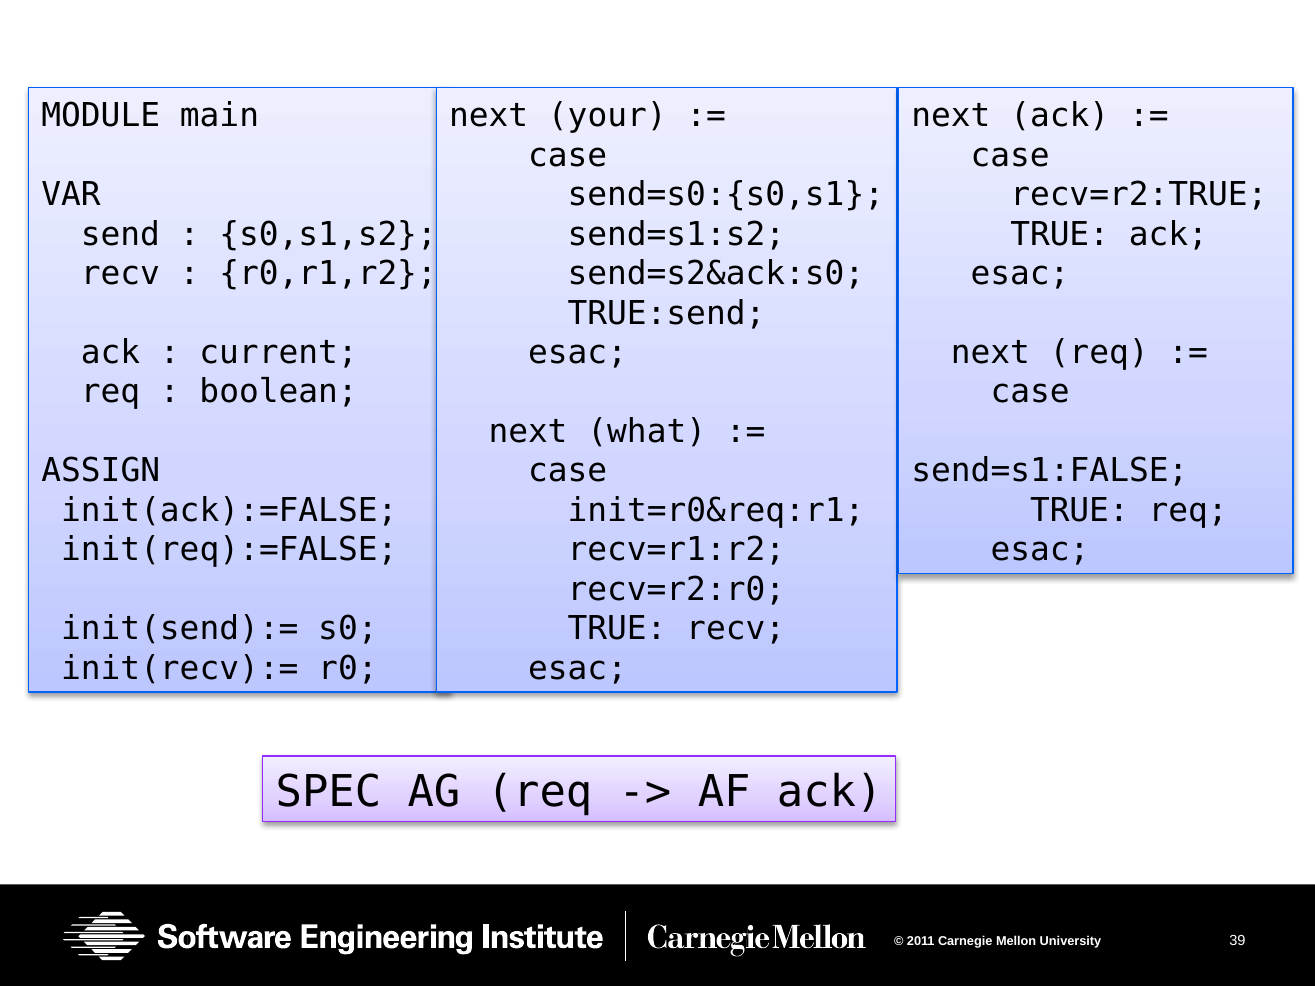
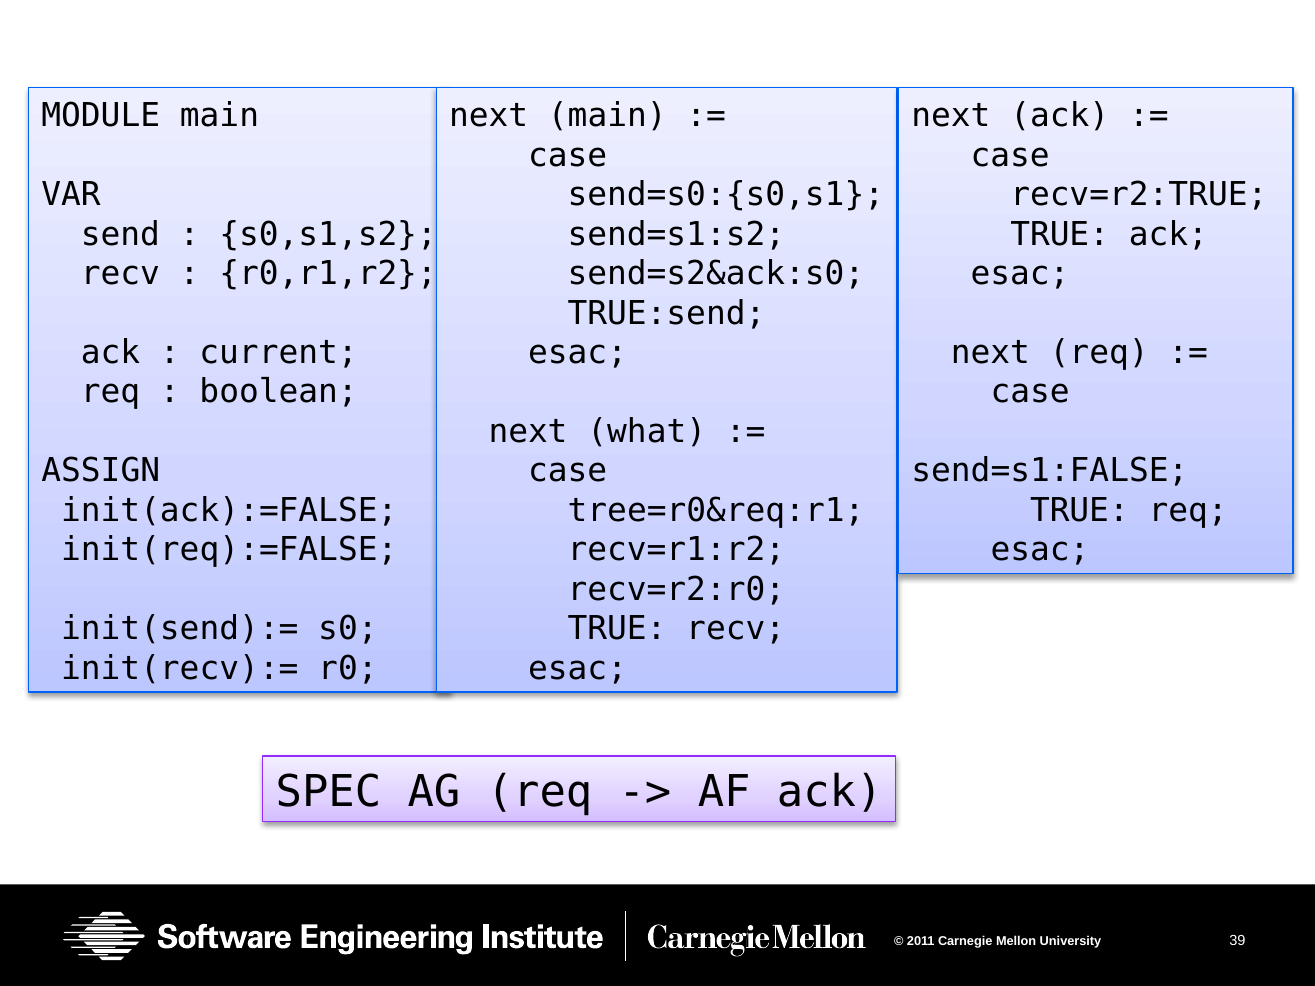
next your: your -> main
init=r0&req:r1: init=r0&req:r1 -> tree=r0&req:r1
